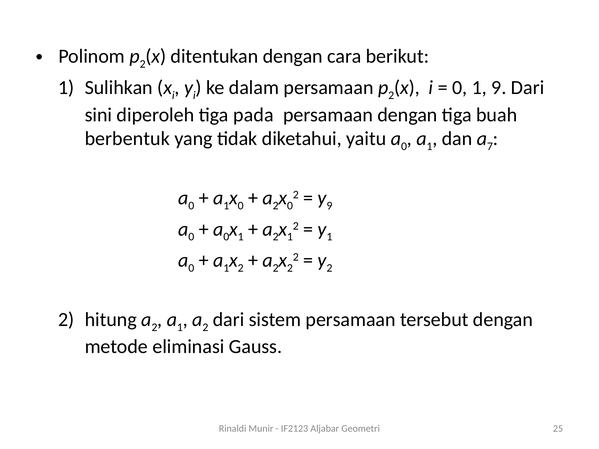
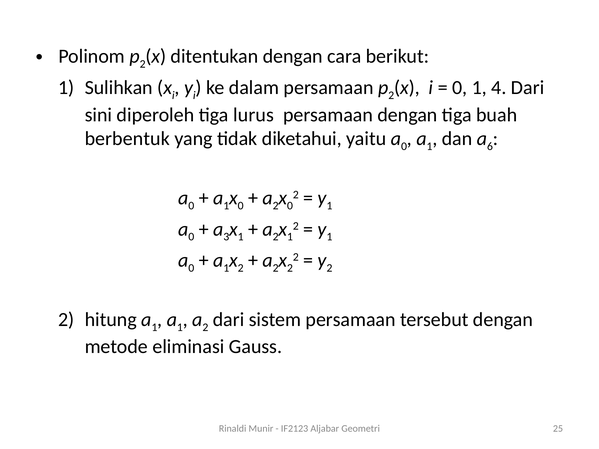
1 9: 9 -> 4
pada: pada -> lurus
7: 7 -> 6
9 at (329, 206): 9 -> 1
0 at (226, 237): 0 -> 3
2 at (154, 327): 2 -> 1
